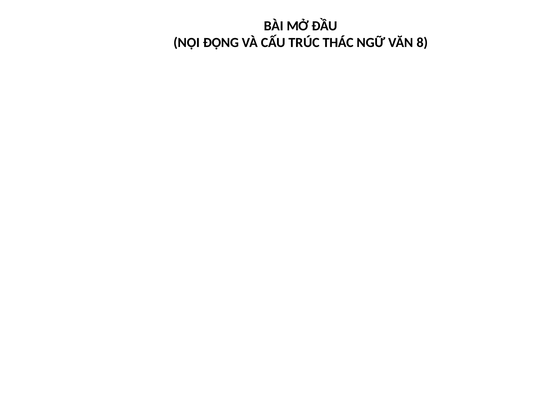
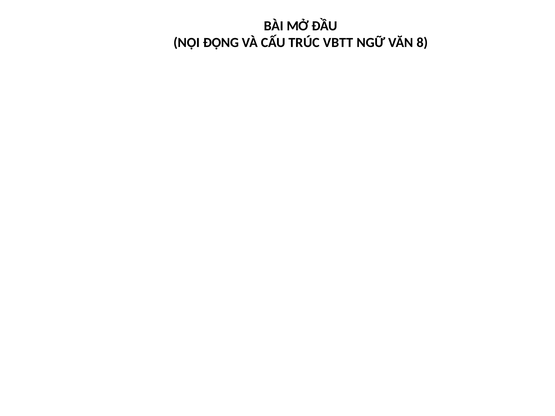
THÁC: THÁC -> VBTT
